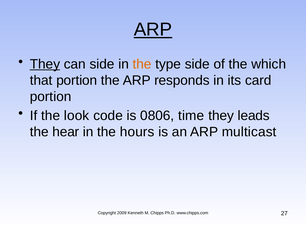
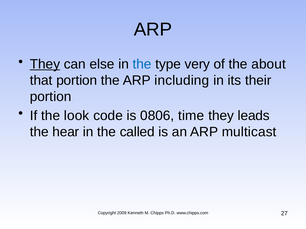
ARP at (153, 30) underline: present -> none
can side: side -> else
the at (142, 64) colour: orange -> blue
type side: side -> very
which: which -> about
responds: responds -> including
card: card -> their
hours: hours -> called
